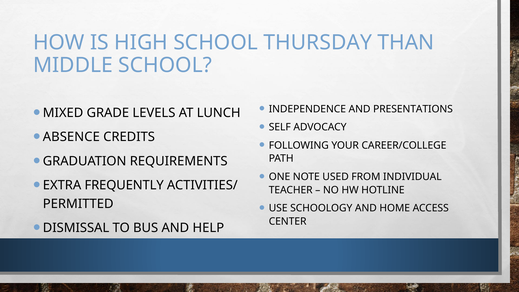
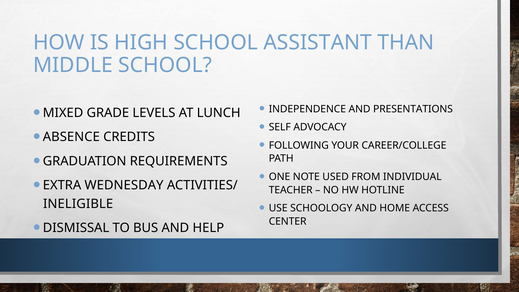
THURSDAY: THURSDAY -> ASSISTANT
FREQUENTLY: FREQUENTLY -> WEDNESDAY
PERMITTED: PERMITTED -> INELIGIBLE
